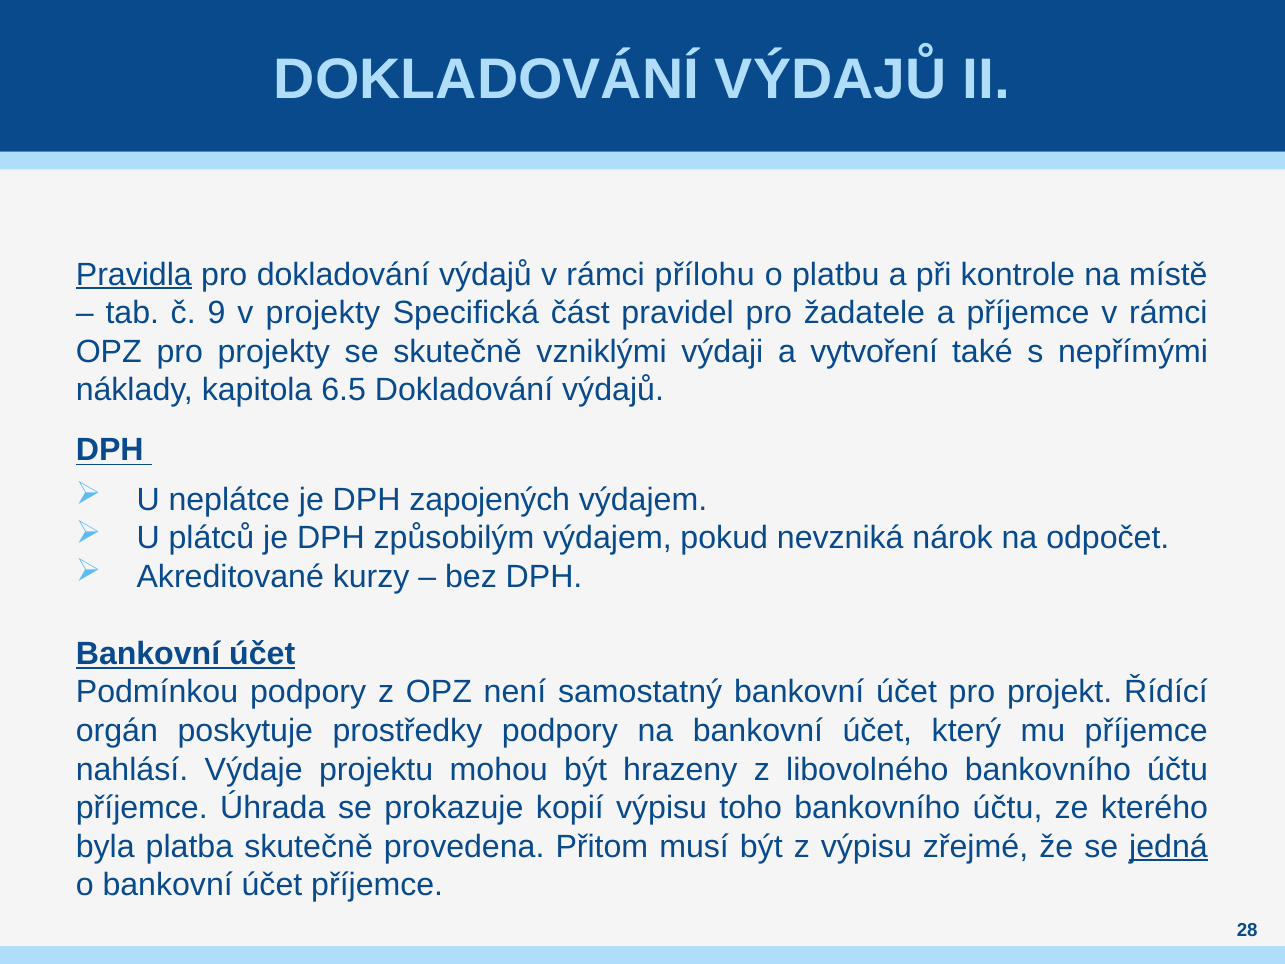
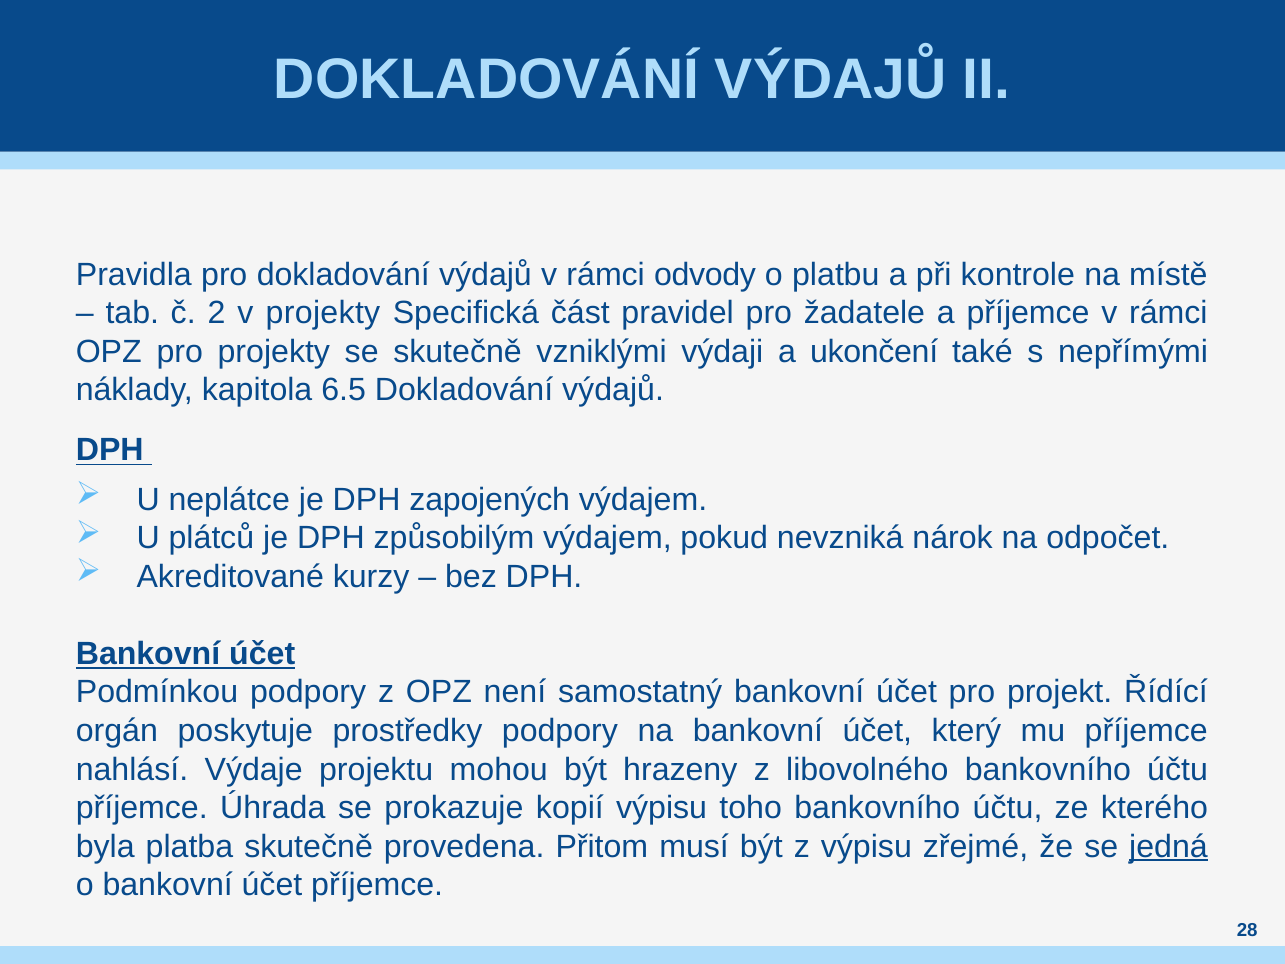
Pravidla underline: present -> none
přílohu: přílohu -> odvody
9: 9 -> 2
vytvoření: vytvoření -> ukončení
